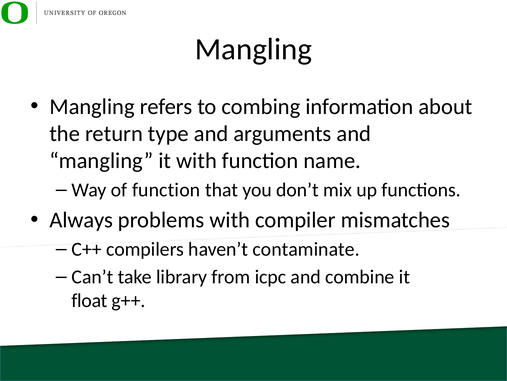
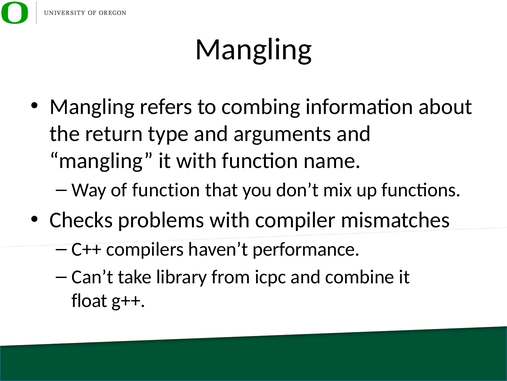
Always: Always -> Checks
contaminate: contaminate -> performance
